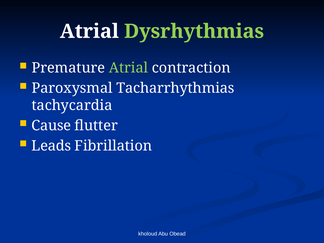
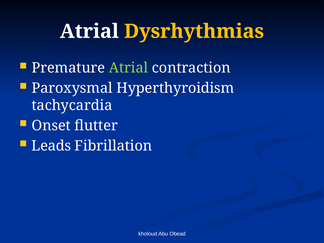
Dysrhythmias colour: light green -> yellow
Tacharrhythmias: Tacharrhythmias -> Hyperthyroidism
Cause: Cause -> Onset
